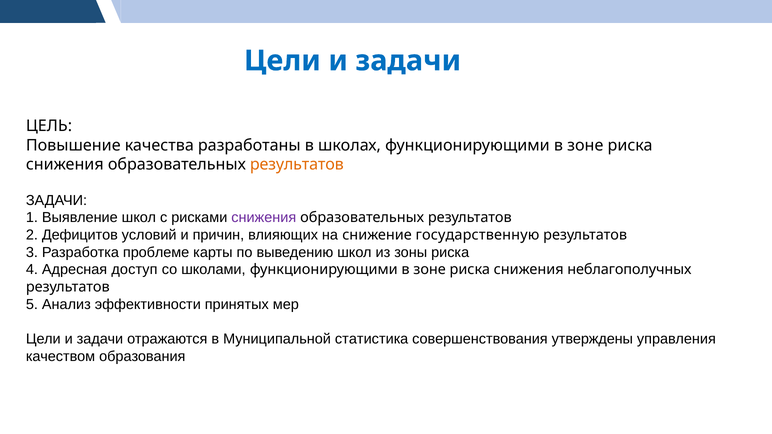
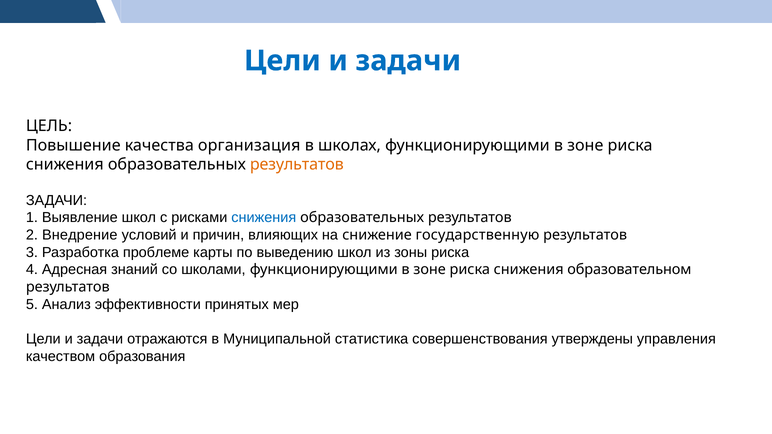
разработаны: разработаны -> организация
снижения at (264, 218) colour: purple -> blue
Дефицитов: Дефицитов -> Внедрение
доступ: доступ -> знаний
неблагополучных: неблагополучных -> образовательном
